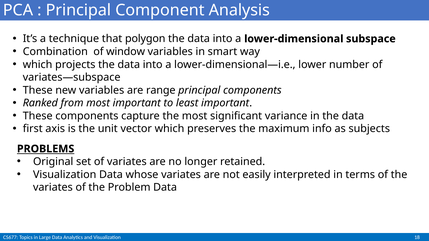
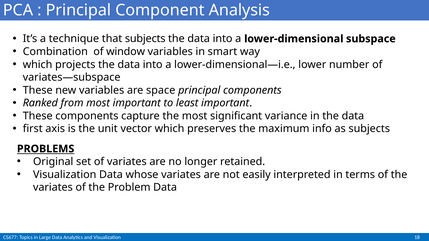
that polygon: polygon -> subjects
range: range -> space
